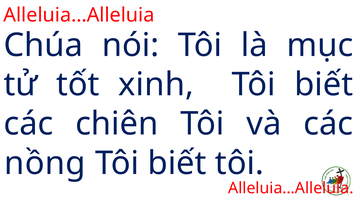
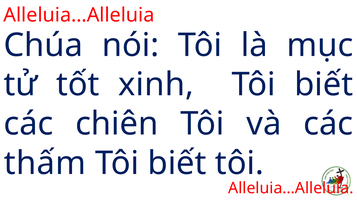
nồng: nồng -> thấm
